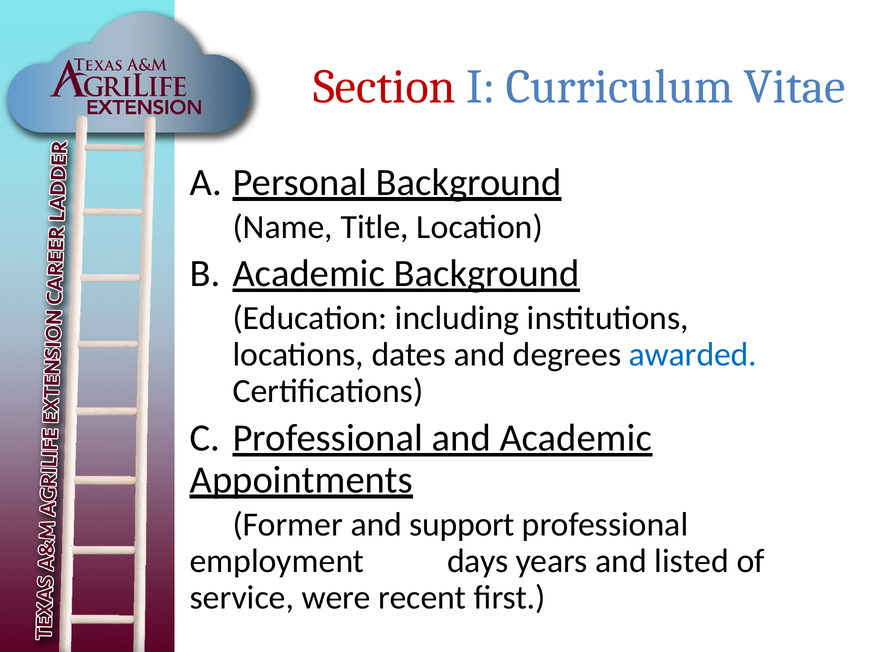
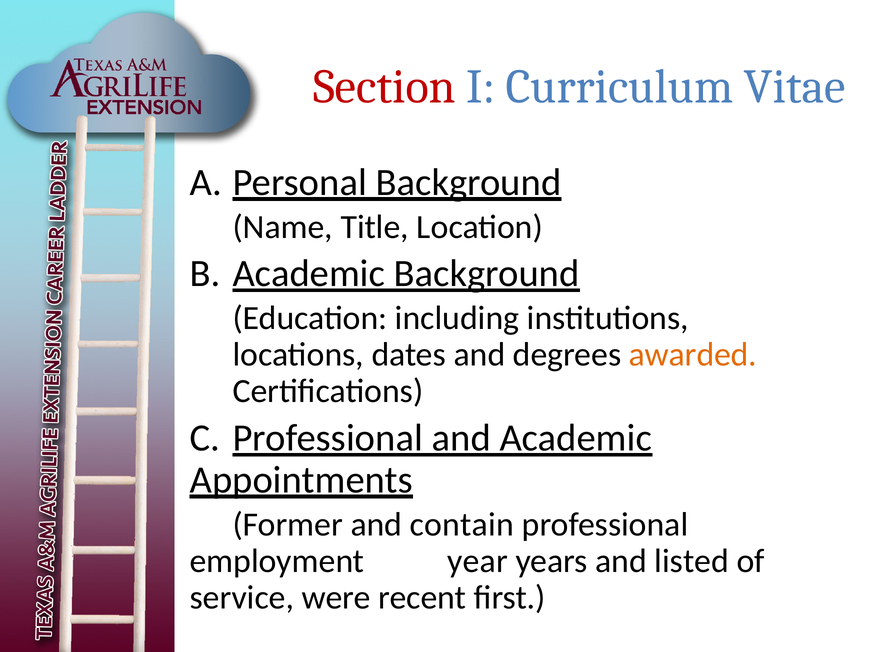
awarded colour: blue -> orange
support: support -> contain
days: days -> year
